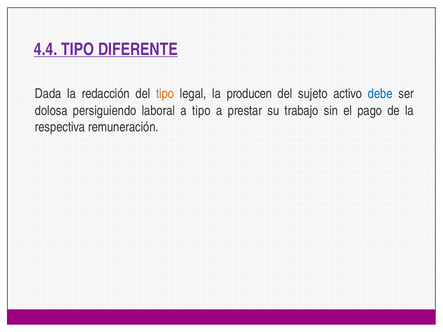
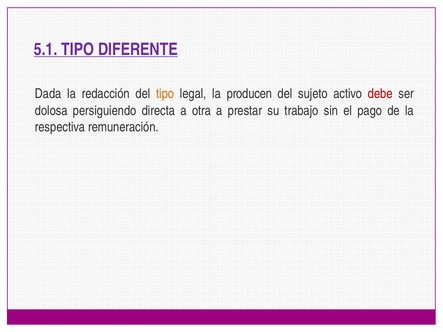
4.4: 4.4 -> 5.1
debe colour: blue -> red
laboral: laboral -> directa
a tipo: tipo -> otra
